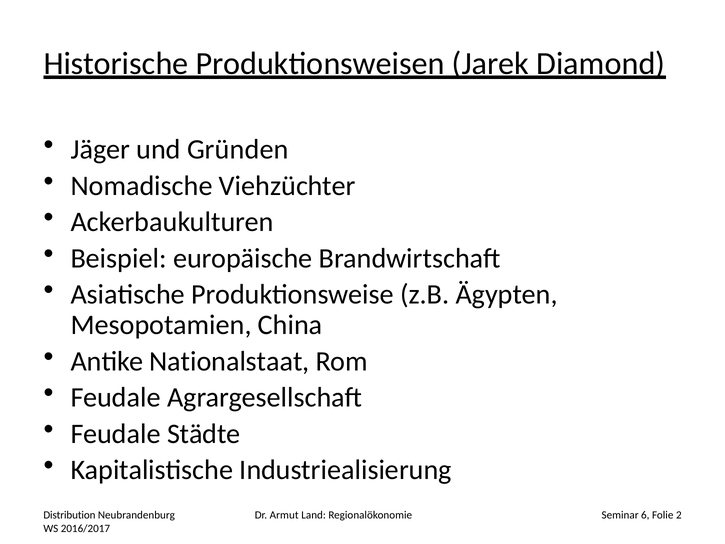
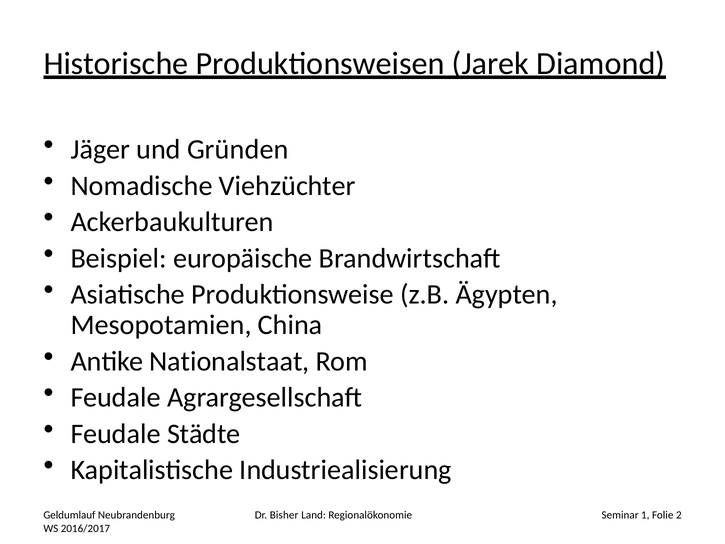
Distribution: Distribution -> Geldumlauf
Armut: Armut -> Bisher
6: 6 -> 1
